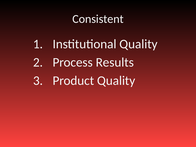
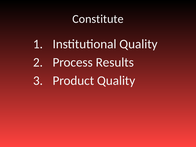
Consistent: Consistent -> Constitute
